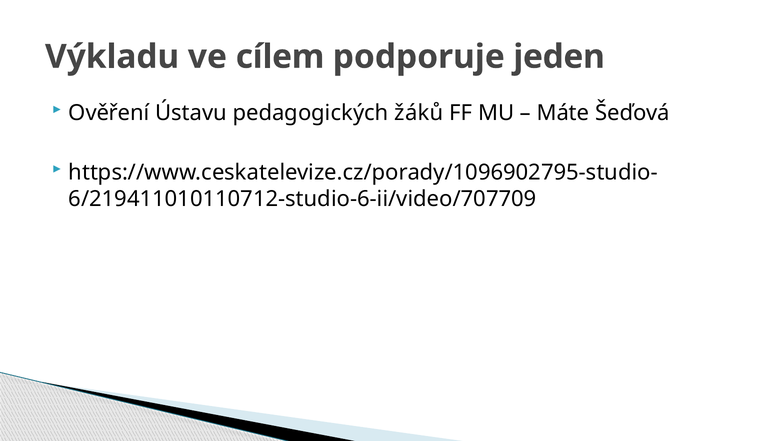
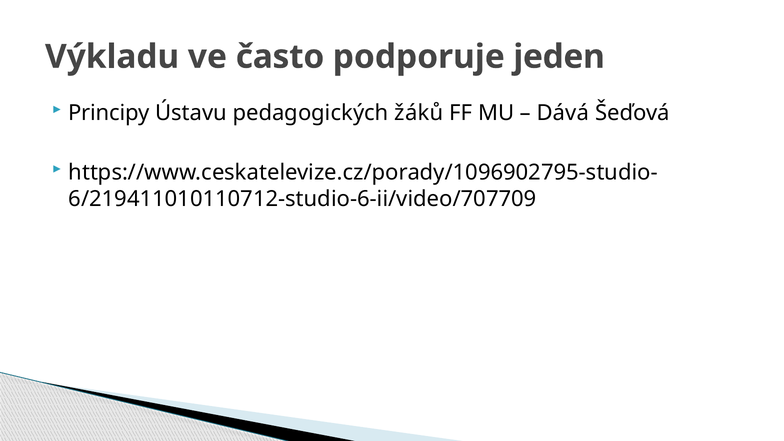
cílem: cílem -> často
Ověření: Ověření -> Principy
Máte: Máte -> Dává
